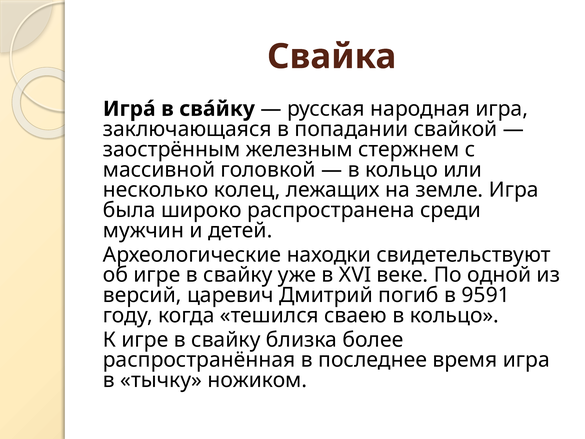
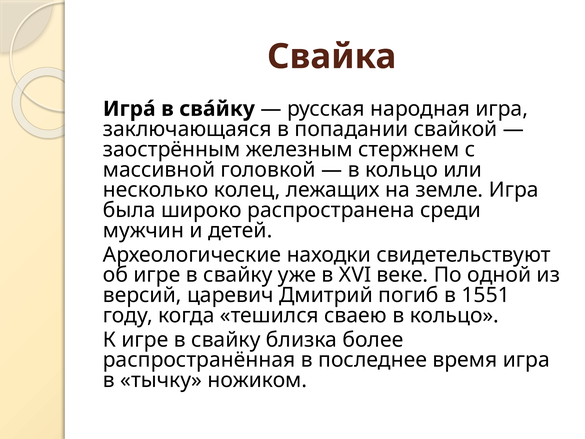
9591: 9591 -> 1551
